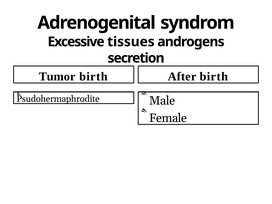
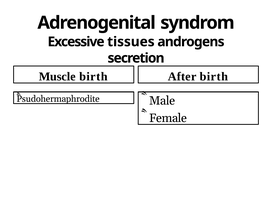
Tumor: Tumor -> Muscle
